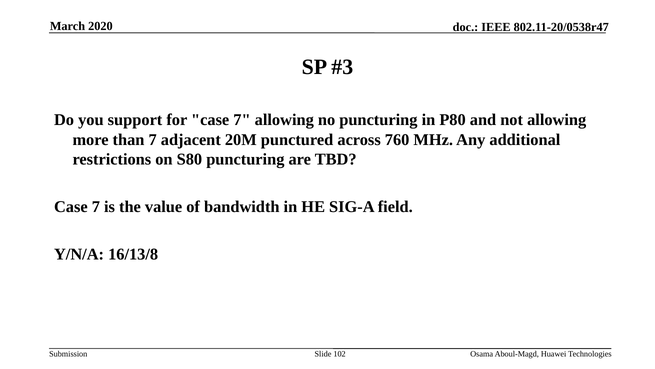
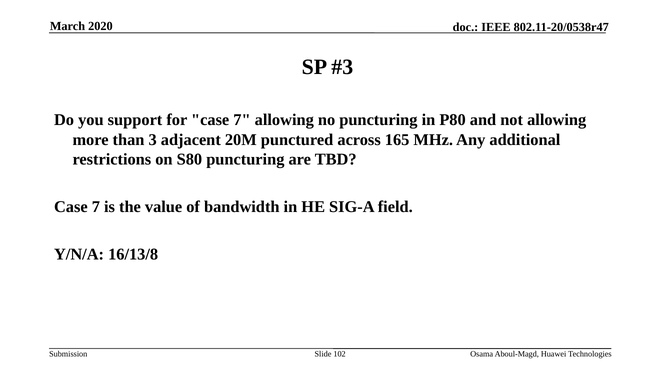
than 7: 7 -> 3
760: 760 -> 165
